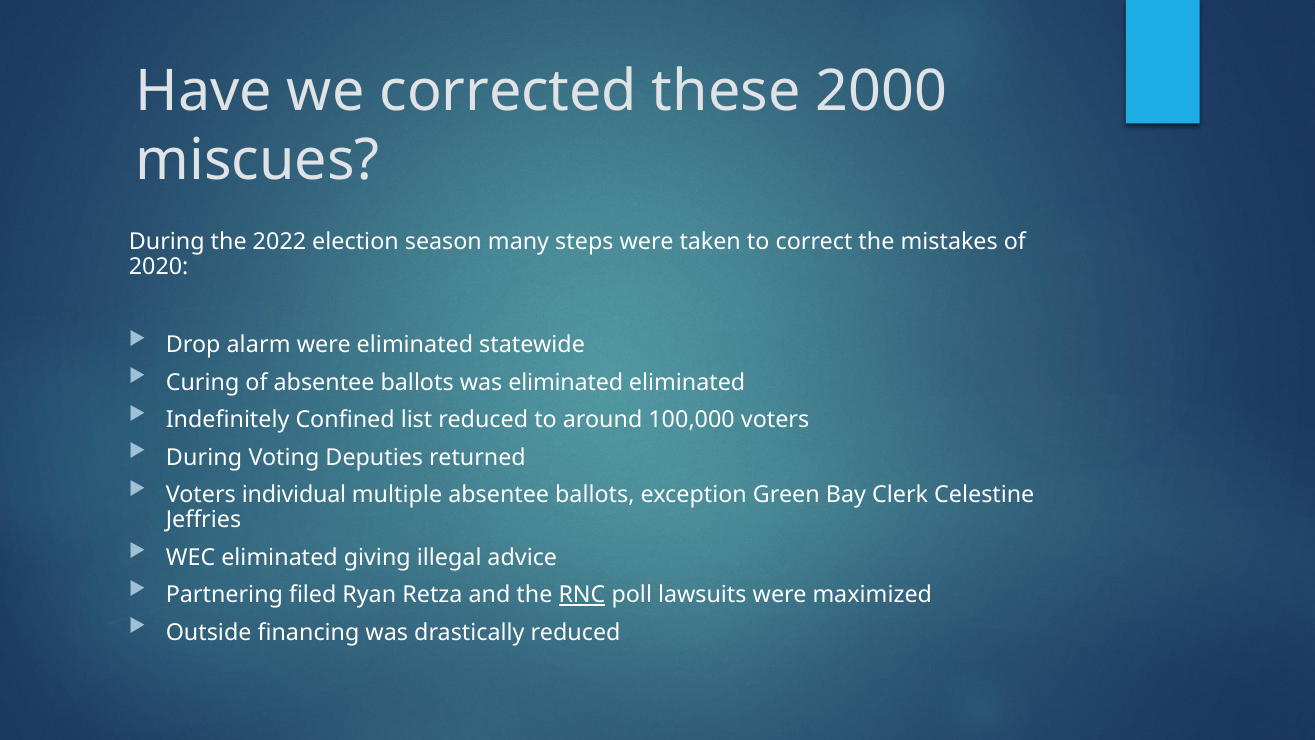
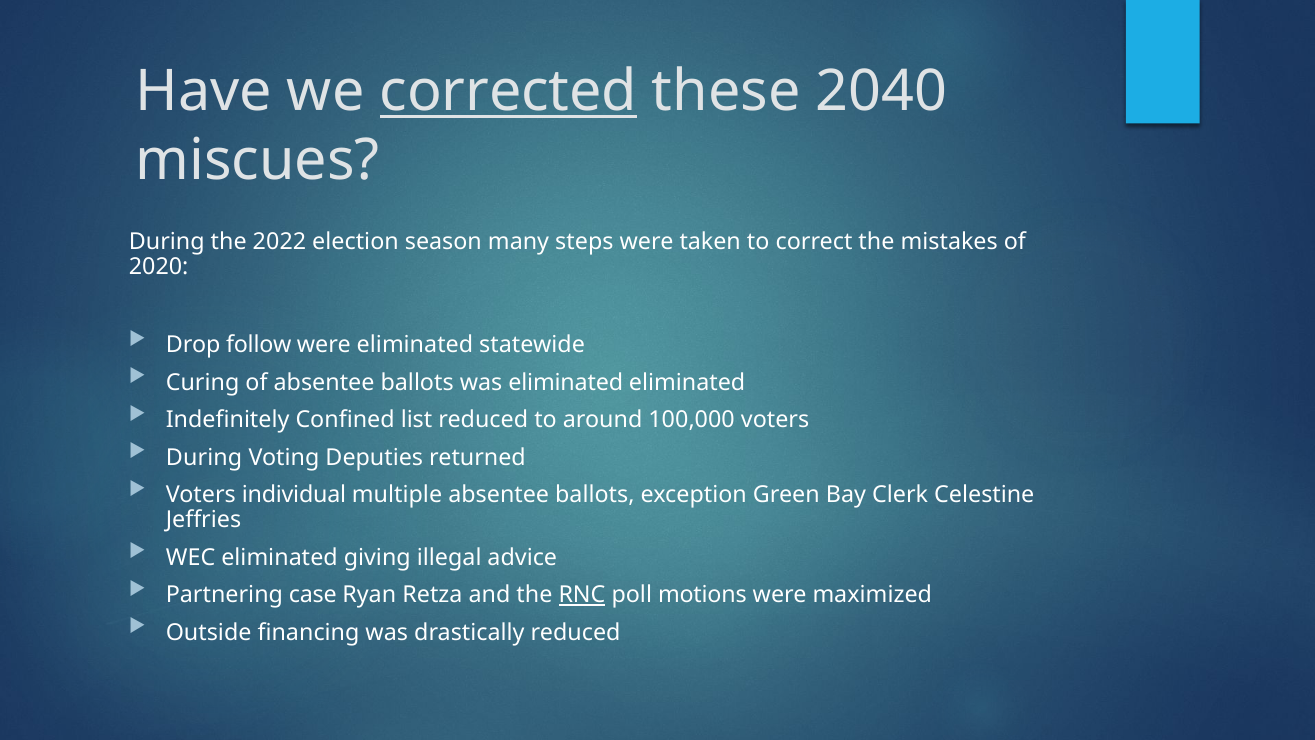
corrected underline: none -> present
2000: 2000 -> 2040
alarm: alarm -> follow
filed: filed -> case
lawsuits: lawsuits -> motions
